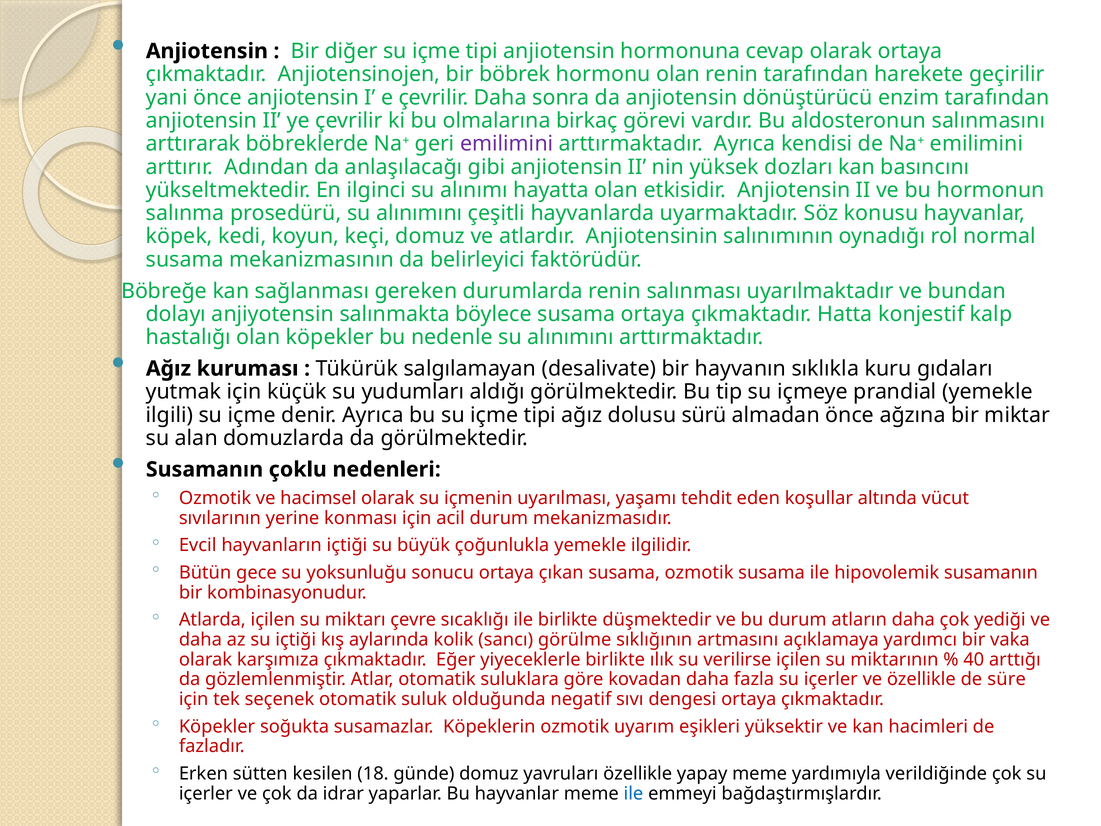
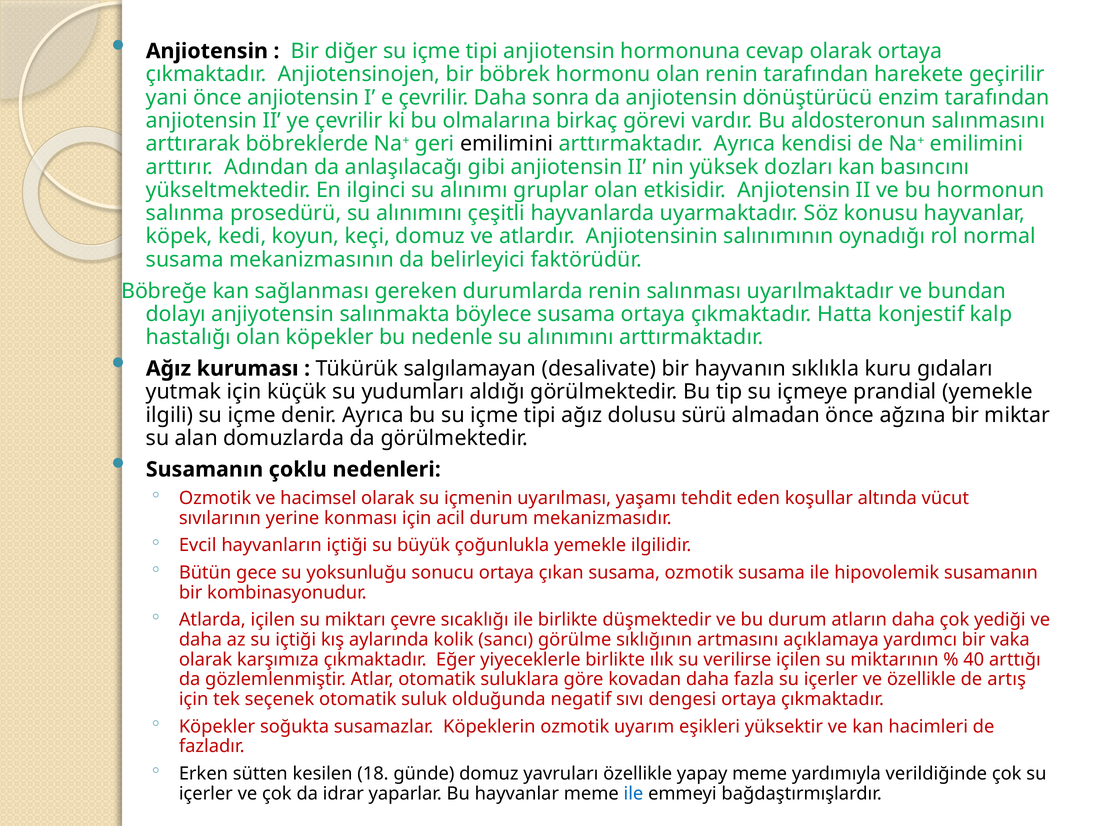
emilimini at (507, 144) colour: purple -> black
hayatta: hayatta -> gruplar
süre: süre -> artış
